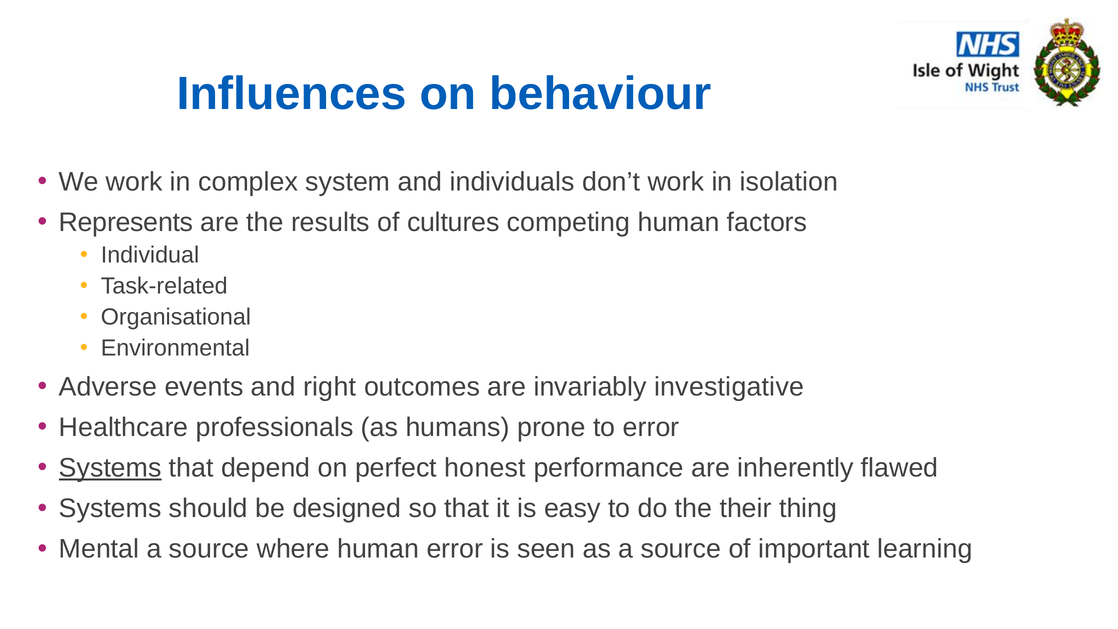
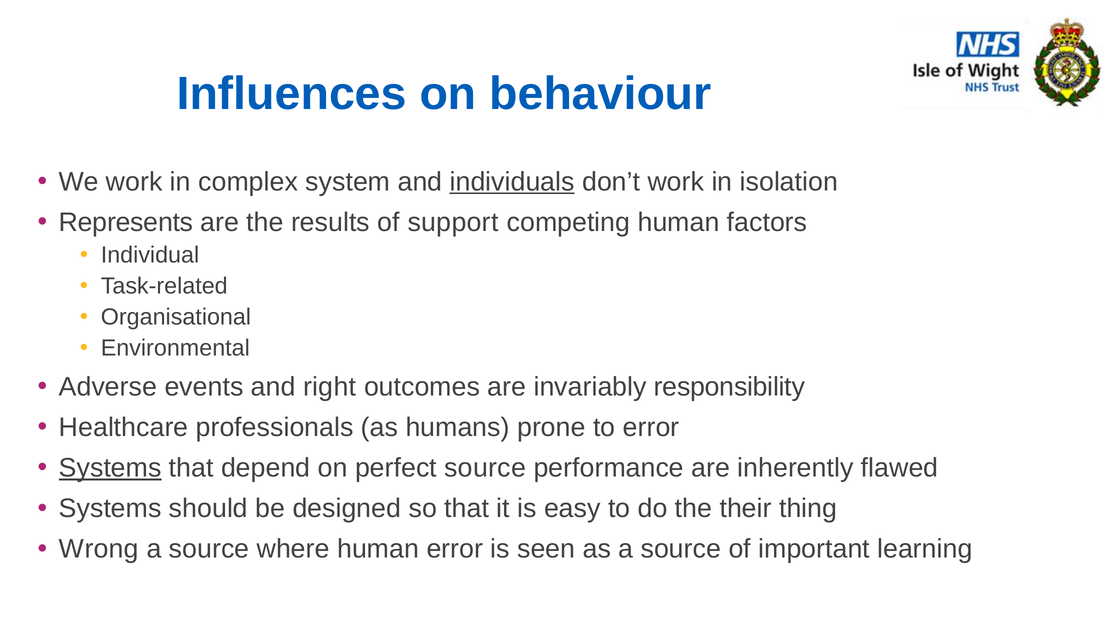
individuals underline: none -> present
cultures: cultures -> support
investigative: investigative -> responsibility
perfect honest: honest -> source
Mental: Mental -> Wrong
